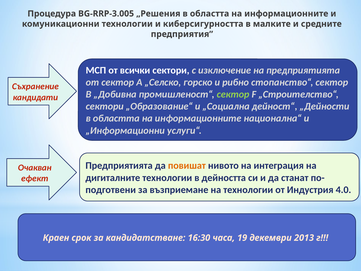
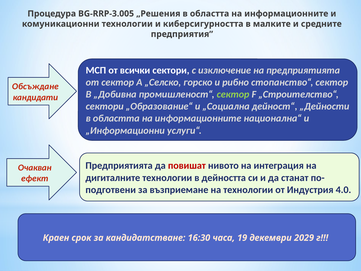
Съхранение: Съхранение -> Обсъждане
повишат colour: orange -> red
2013: 2013 -> 2029
